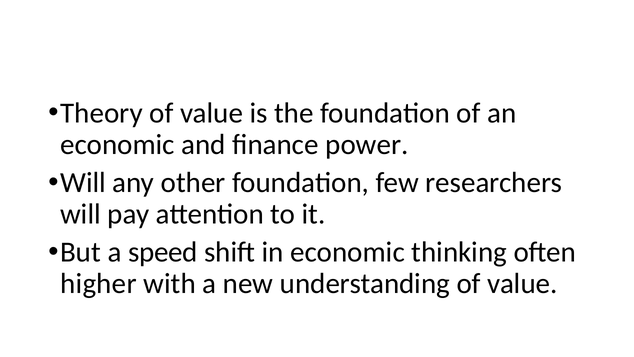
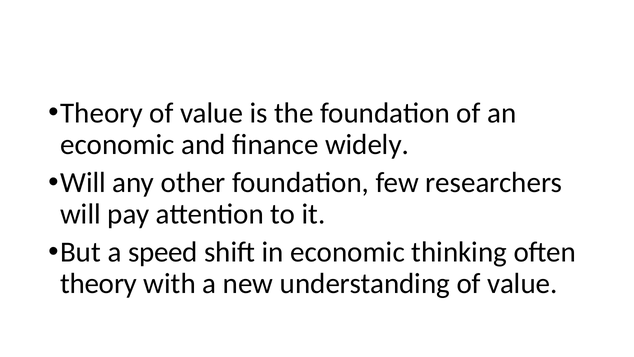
power: power -> widely
higher at (98, 283): higher -> theory
